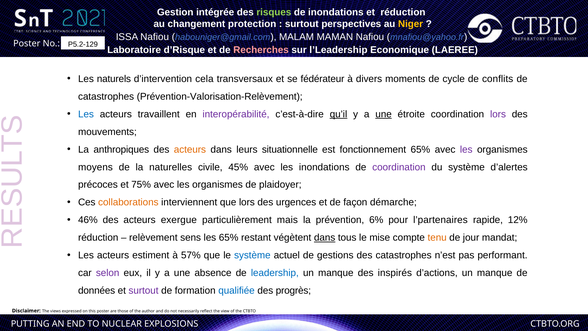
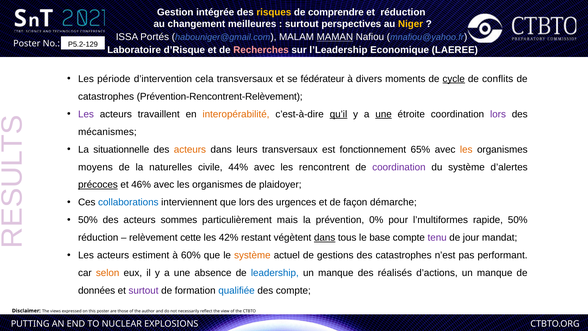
risques colour: light green -> yellow
de inondations: inondations -> comprendre
protection: protection -> meilleures
ISSA Nafiou: Nafiou -> Portés
MAMAN underline: none -> present
naturels: naturels -> période
cycle underline: none -> present
Prévention-Valorisation-Relèvement: Prévention-Valorisation-Relèvement -> Prévention-Rencontrent-Relèvement
Les at (86, 114) colour: blue -> purple
interopérabilité colour: purple -> orange
mouvements: mouvements -> mécanismes
anthropiques: anthropiques -> situationnelle
leurs situationnelle: situationnelle -> transversaux
les at (466, 149) colour: purple -> orange
45%: 45% -> 44%
les inondations: inondations -> rencontrent
précoces underline: none -> present
75%: 75% -> 46%
collaborations colour: orange -> blue
46% at (88, 220): 46% -> 50%
exergue: exergue -> sommes
6%: 6% -> 0%
l’partenaires: l’partenaires -> l’multiformes
rapide 12%: 12% -> 50%
sens: sens -> cette
les 65%: 65% -> 42%
mise: mise -> base
tenu colour: orange -> purple
57%: 57% -> 60%
système at (252, 255) colour: blue -> orange
selon colour: purple -> orange
inspirés: inspirés -> réalisés
des progrès: progrès -> compte
